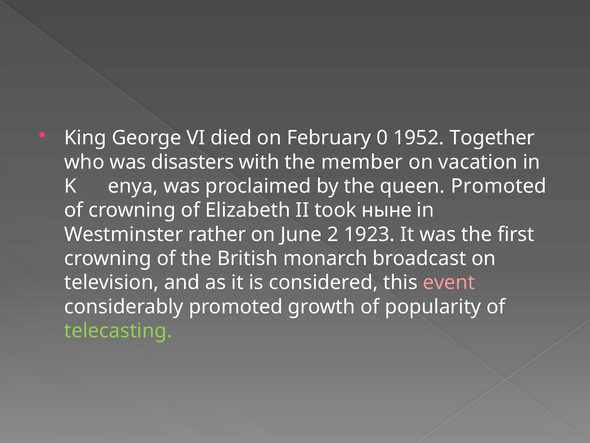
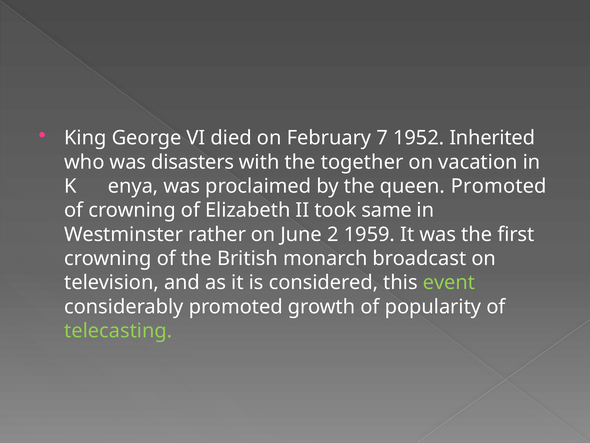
0: 0 -> 7
Together: Together -> Inherited
member: member -> together
ныне: ныне -> same
1923: 1923 -> 1959
event colour: pink -> light green
